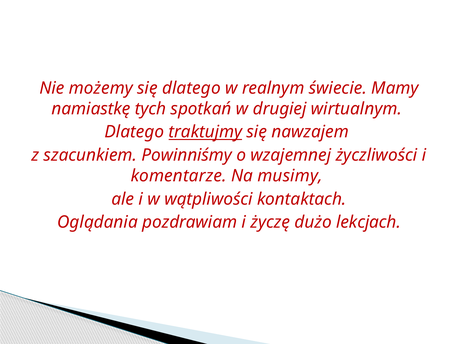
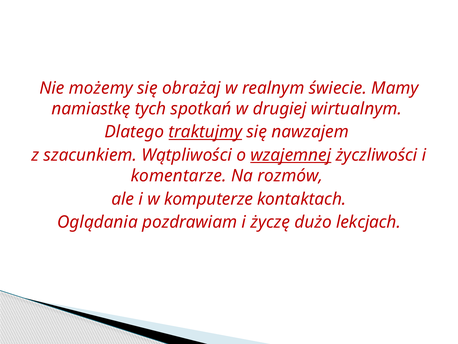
się dlatego: dlatego -> obrażaj
Powinniśmy: Powinniśmy -> Wątpliwości
wzajemnej underline: none -> present
musimy: musimy -> rozmów
wątpliwości: wątpliwości -> komputerze
